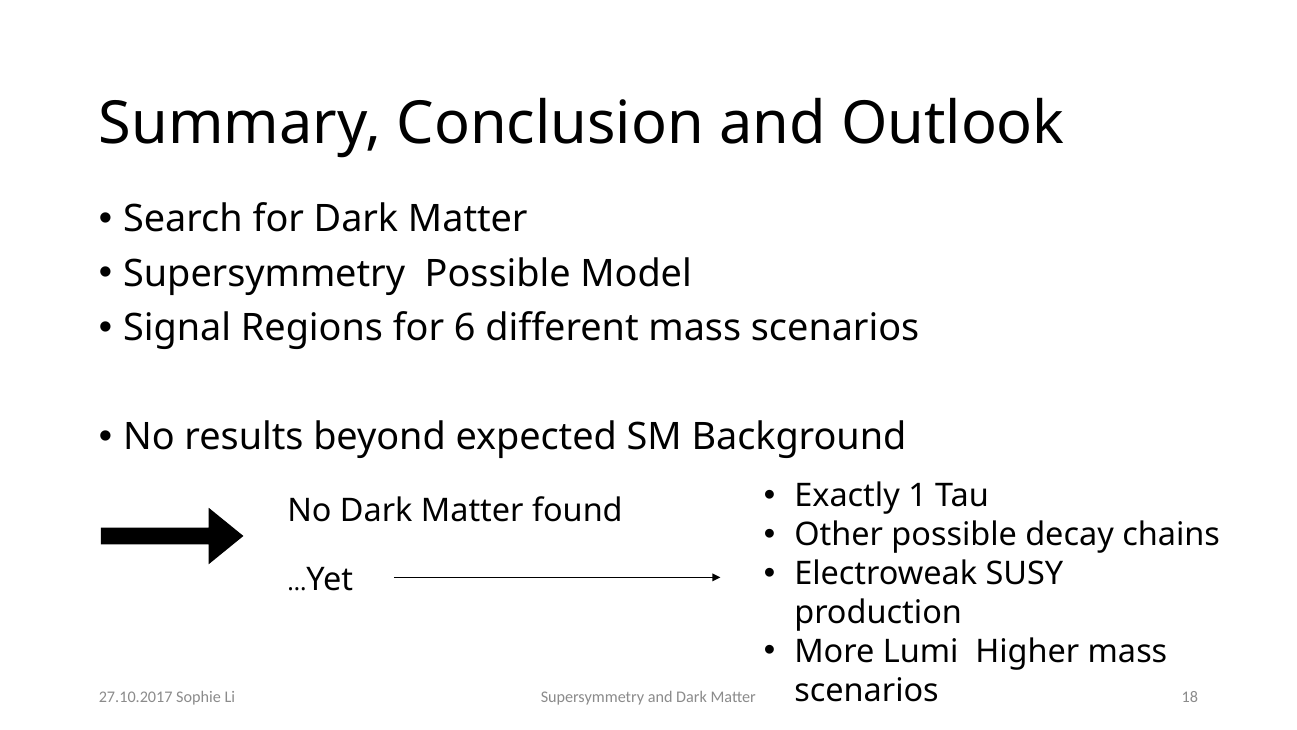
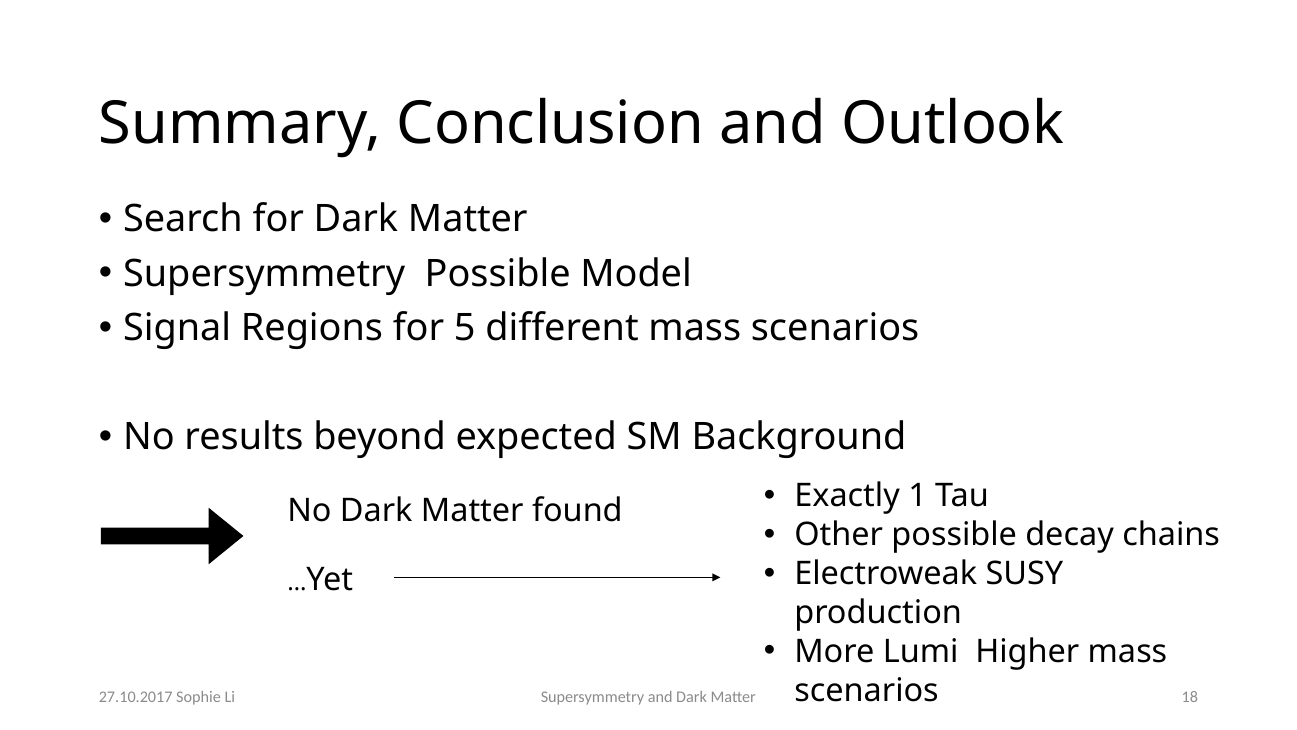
6: 6 -> 5
